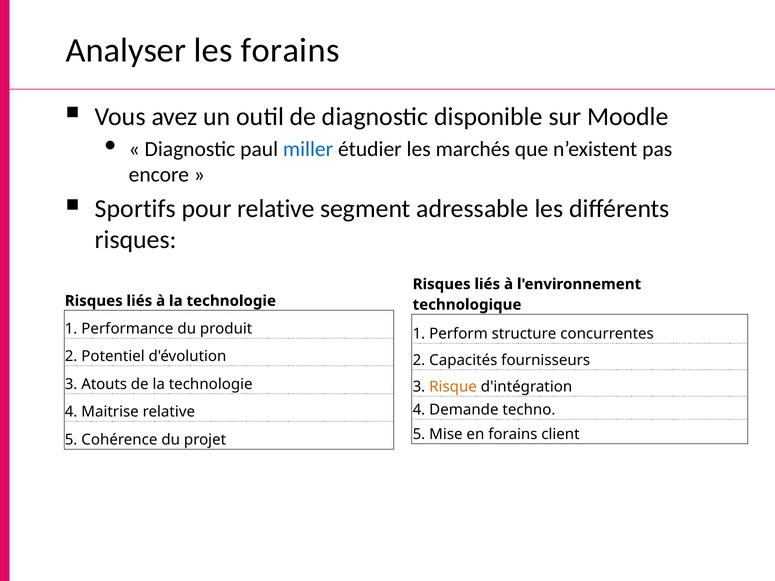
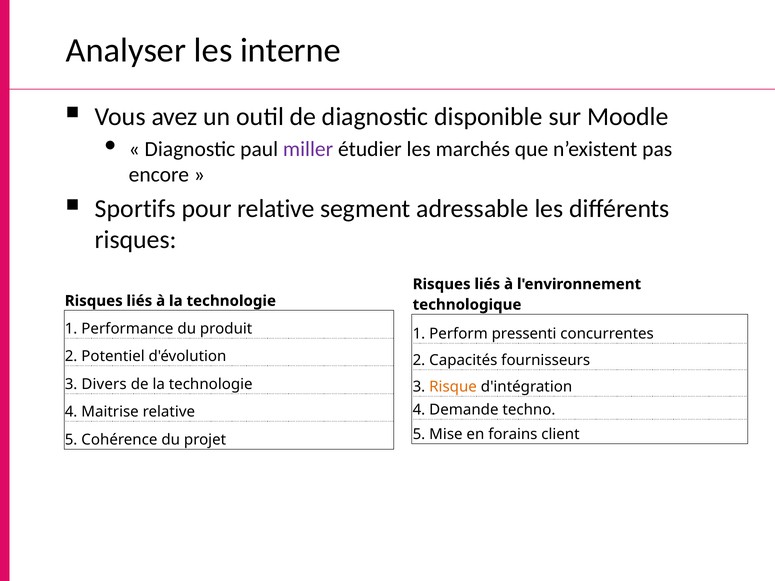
les forains: forains -> interne
miller colour: blue -> purple
structure: structure -> pressenti
Atouts: Atouts -> Divers
